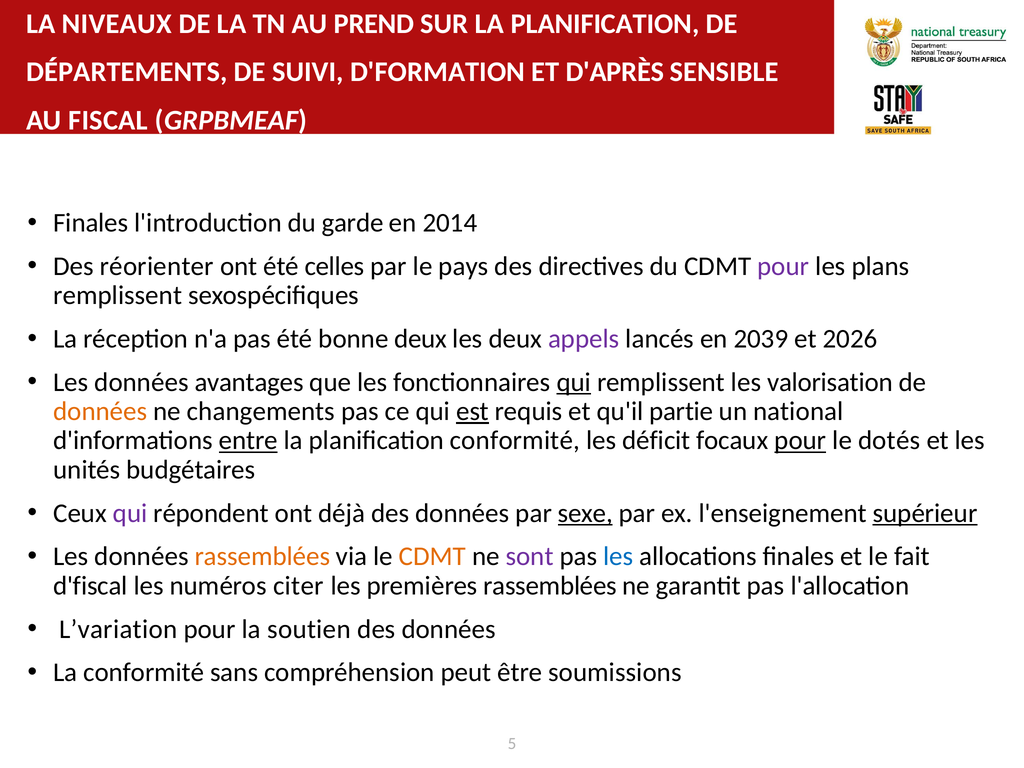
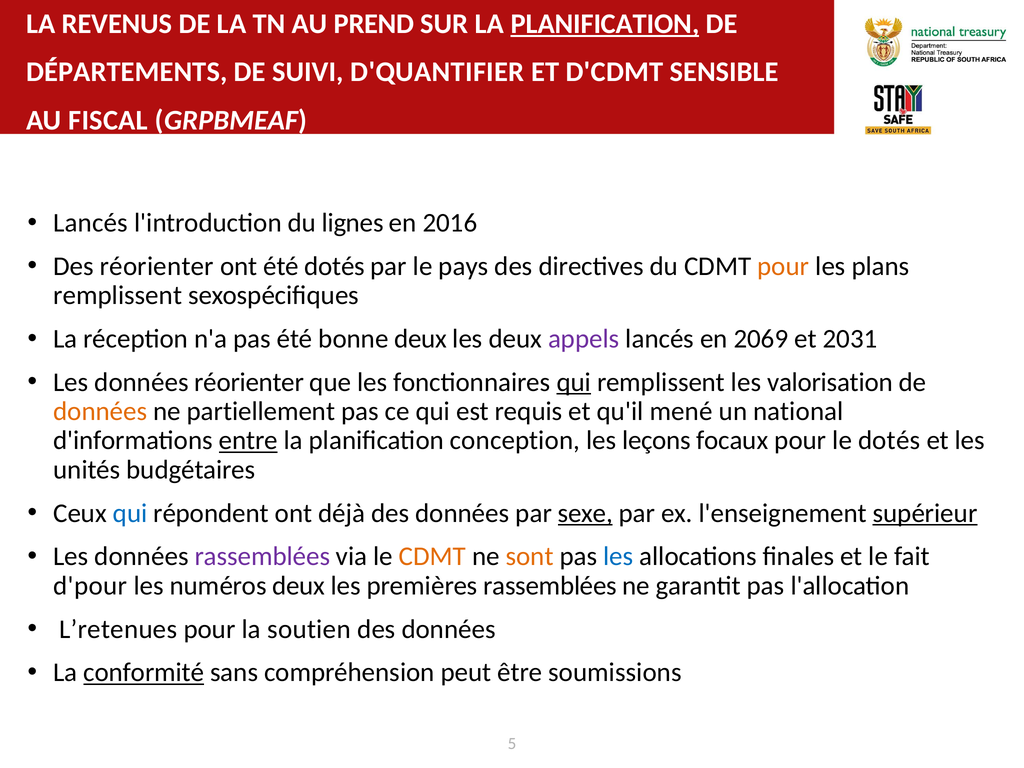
NIVEAUX: NIVEAUX -> REVENUS
PLANIFICATION at (605, 24) underline: none -> present
D'FORMATION: D'FORMATION -> D'QUANTIFIER
D'APRÈS: D'APRÈS -> D'CDMT
Finales at (91, 223): Finales -> Lancés
garde: garde -> lignes
2014: 2014 -> 2016
été celles: celles -> dotés
pour at (783, 266) colour: purple -> orange
2039: 2039 -> 2069
2026: 2026 -> 2031
données avantages: avantages -> réorienter
changements: changements -> partiellement
est underline: present -> none
partie: partie -> mené
planification conformité: conformité -> conception
déficit: déficit -> leçons
pour at (800, 441) underline: present -> none
qui at (130, 513) colour: purple -> blue
rassemblées at (262, 557) colour: orange -> purple
sont colour: purple -> orange
d'fiscal: d'fiscal -> d'pour
numéros citer: citer -> deux
L’variation: L’variation -> L’retenues
conformité at (144, 673) underline: none -> present
